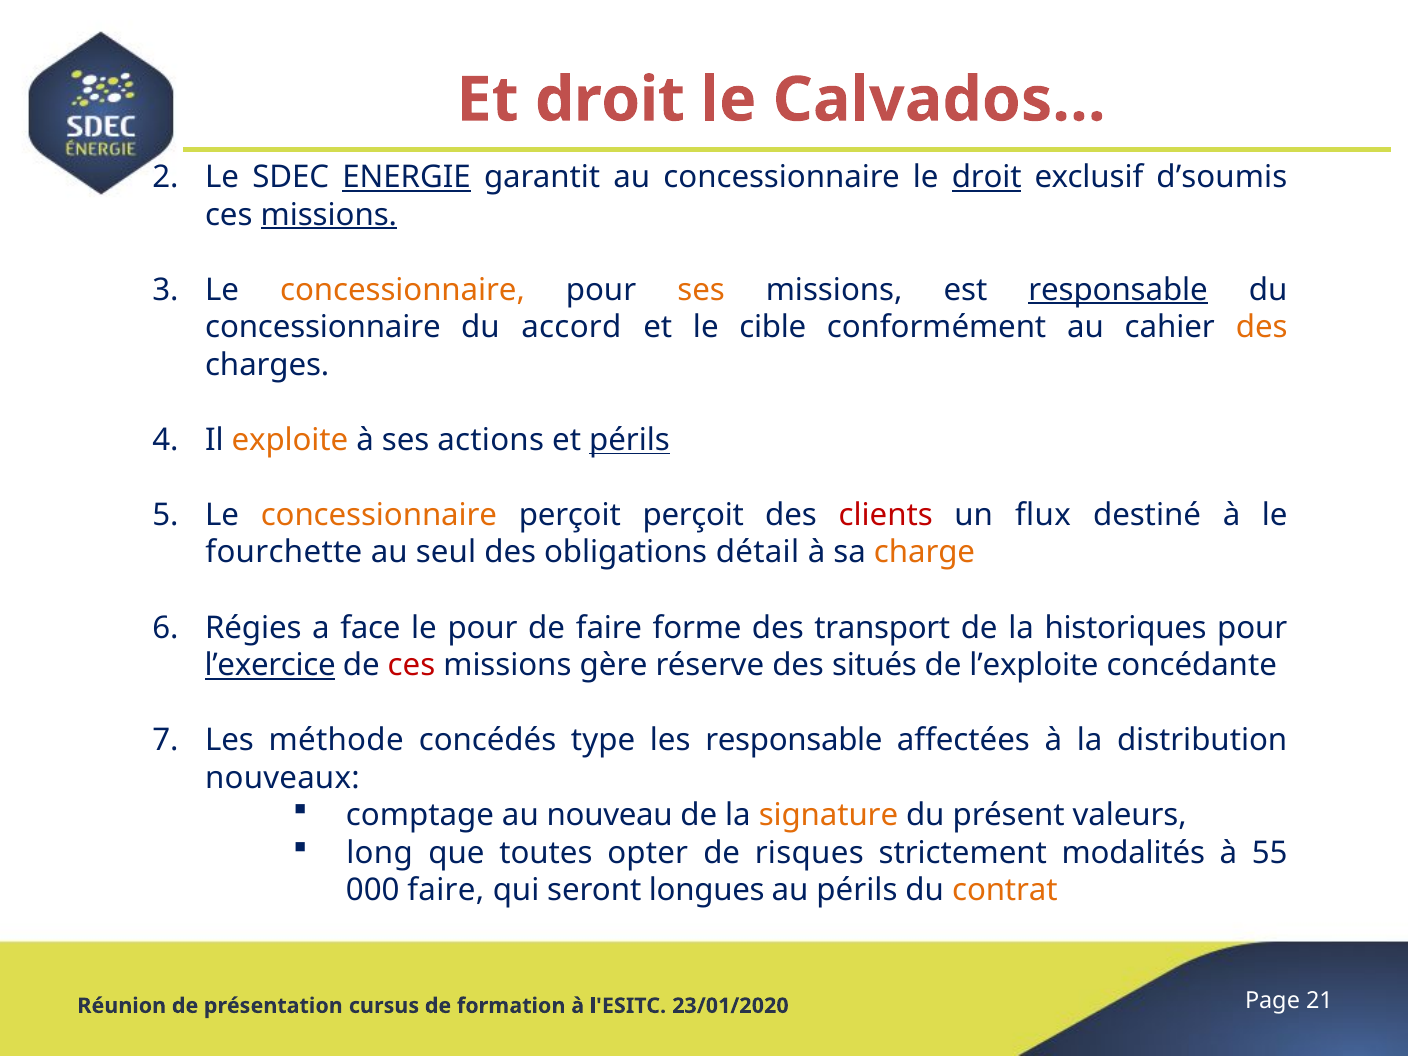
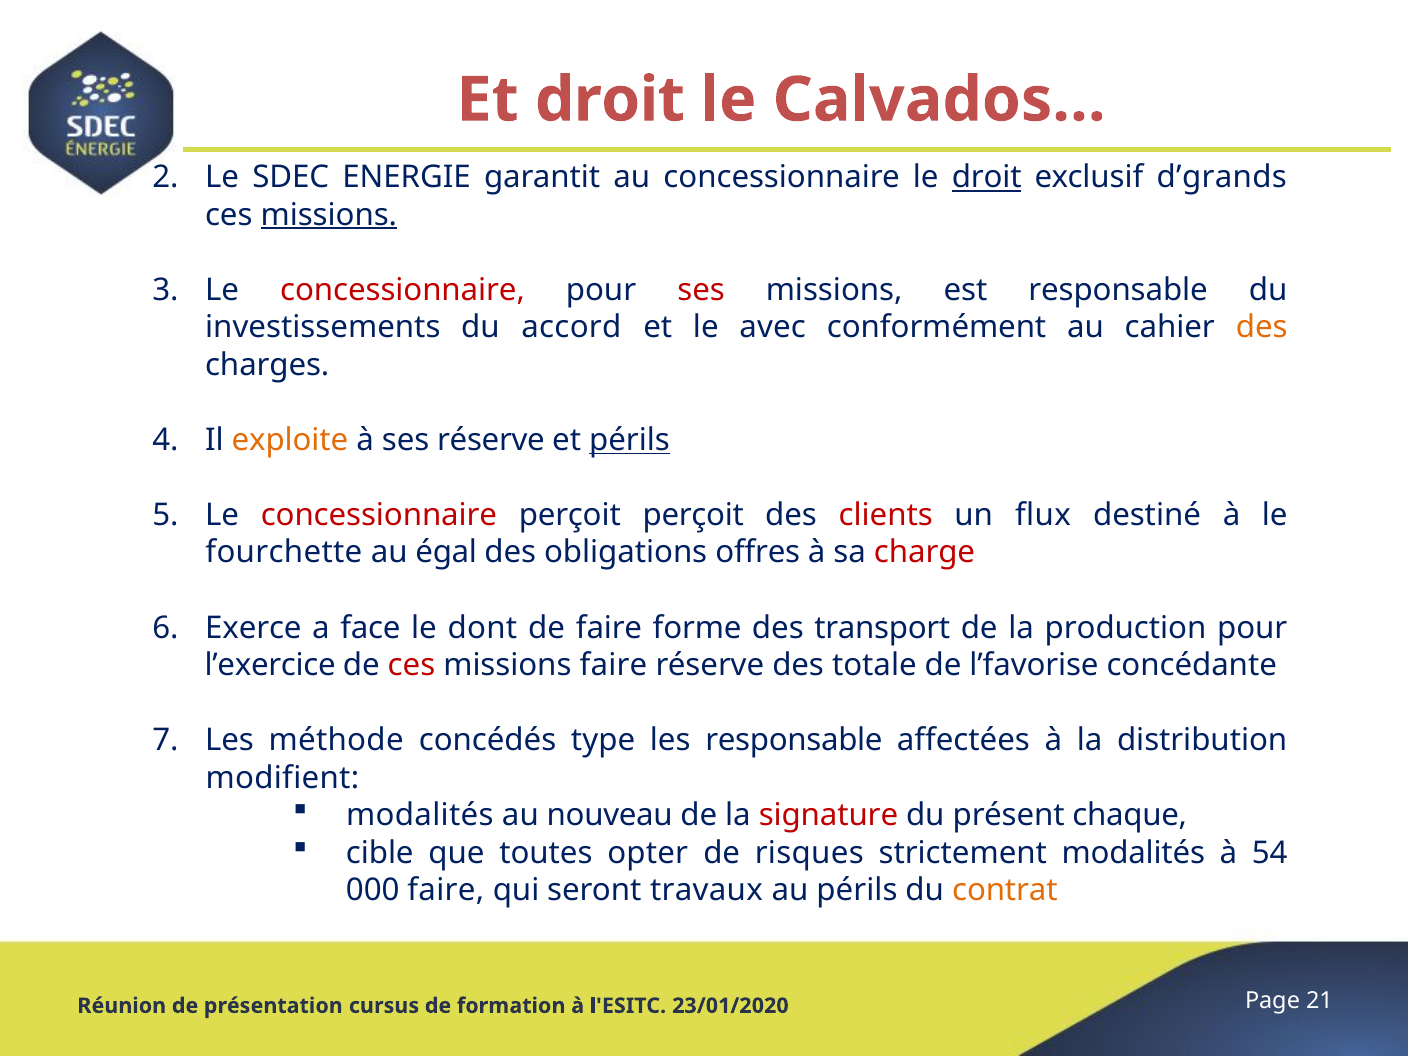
ENERGIE underline: present -> none
d’soumis: d’soumis -> d’grands
concessionnaire at (403, 290) colour: orange -> red
ses at (701, 290) colour: orange -> red
responsable at (1118, 290) underline: present -> none
concessionnaire at (323, 327): concessionnaire -> investissements
cible: cible -> avec
ses actions: actions -> réserve
concessionnaire at (379, 515) colour: orange -> red
seul: seul -> égal
détail: détail -> offres
charge colour: orange -> red
Régies: Régies -> Exerce
le pour: pour -> dont
historiques: historiques -> production
l’exercice underline: present -> none
missions gère: gère -> faire
situés: situés -> totale
l’exploite: l’exploite -> l’favorise
nouveaux: nouveaux -> modifient
comptage at (420, 815): comptage -> modalités
signature colour: orange -> red
valeurs: valeurs -> chaque
long: long -> cible
55: 55 -> 54
longues: longues -> travaux
